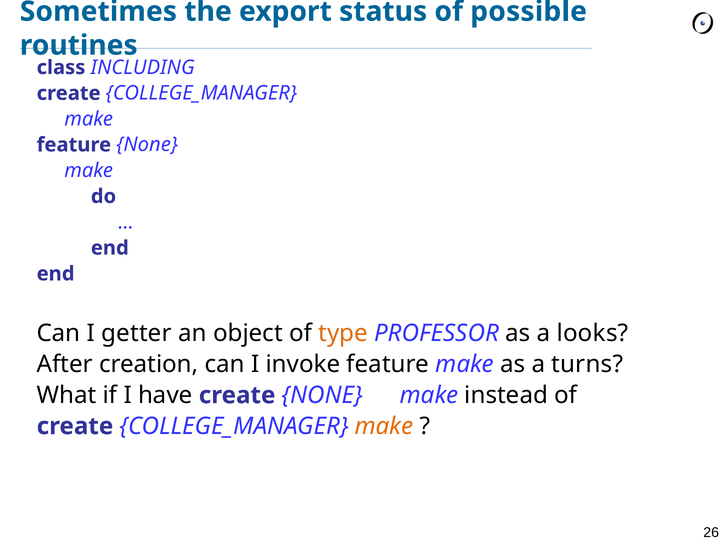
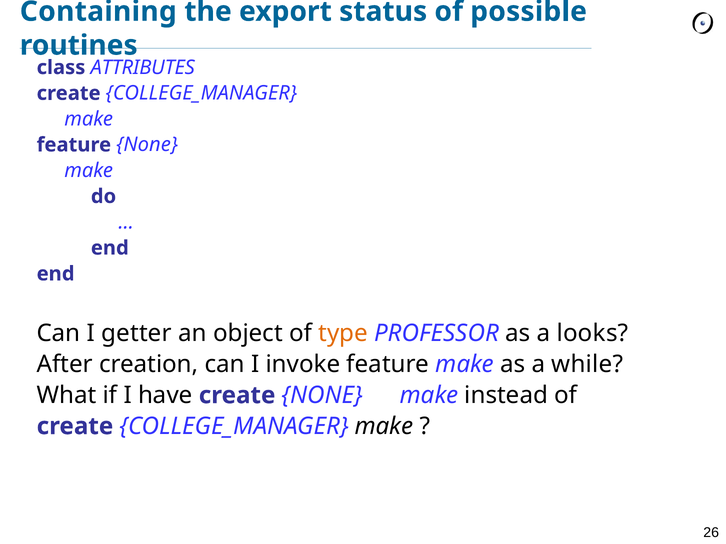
Sometimes: Sometimes -> Containing
INCLUDING: INCLUDING -> ATTRIBUTES
turns: turns -> while
make at (384, 427) colour: orange -> black
